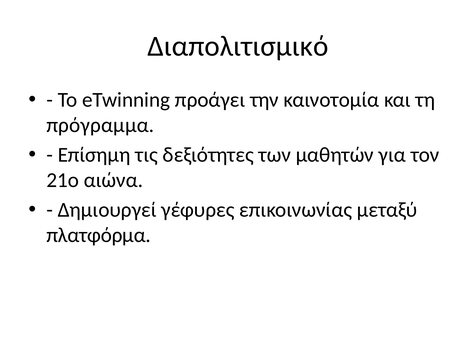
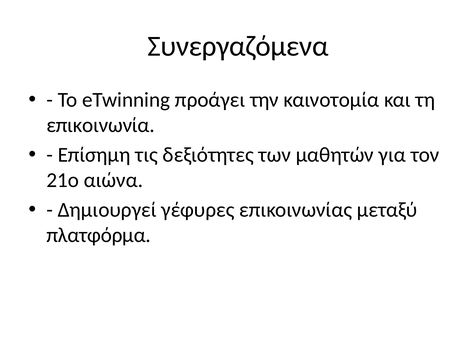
Διαπολιτισμικό: Διαπολιτισμικό -> Συνεργαζόμενα
πρόγραμμα: πρόγραμμα -> επικοινωνία
